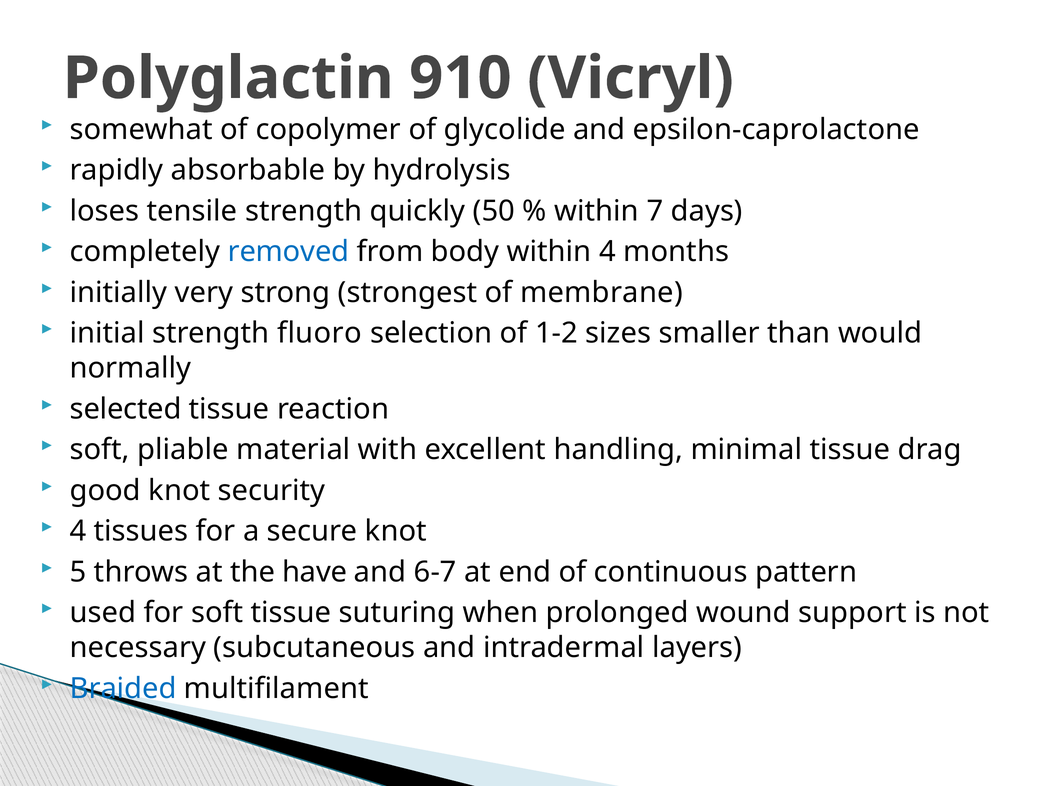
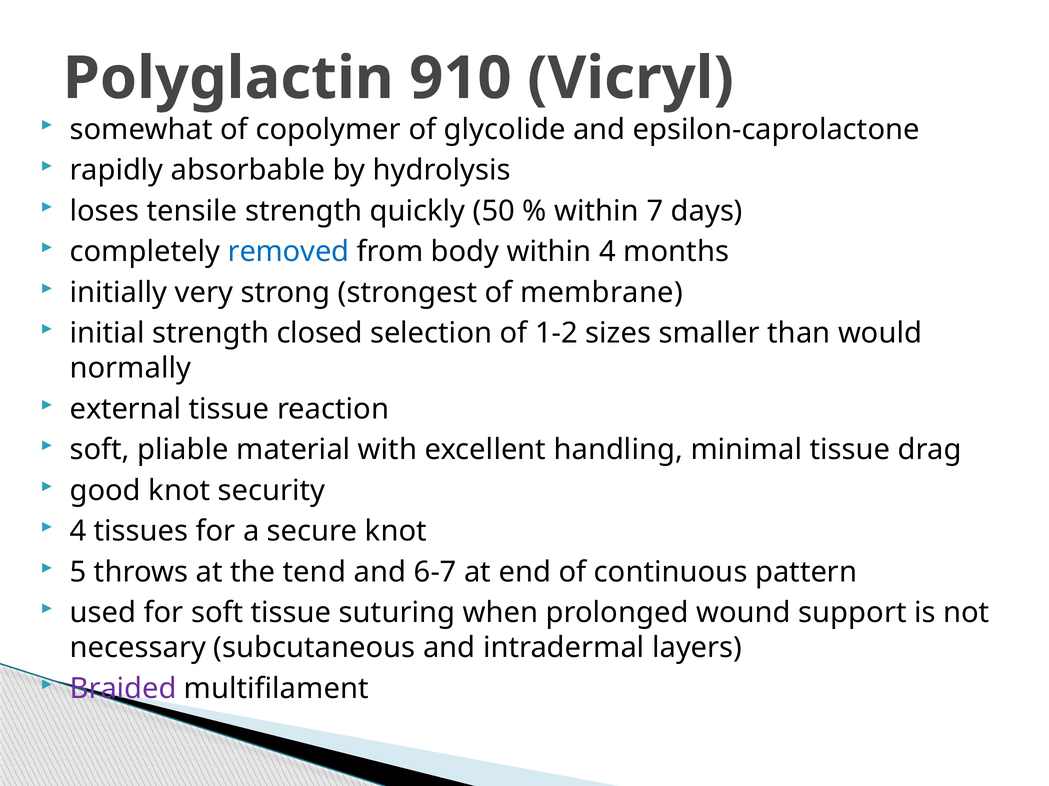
fluoro: fluoro -> closed
selected: selected -> external
have: have -> tend
Braided colour: blue -> purple
